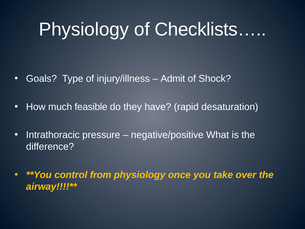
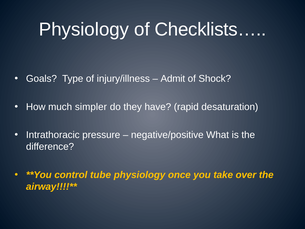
feasible: feasible -> simpler
from: from -> tube
